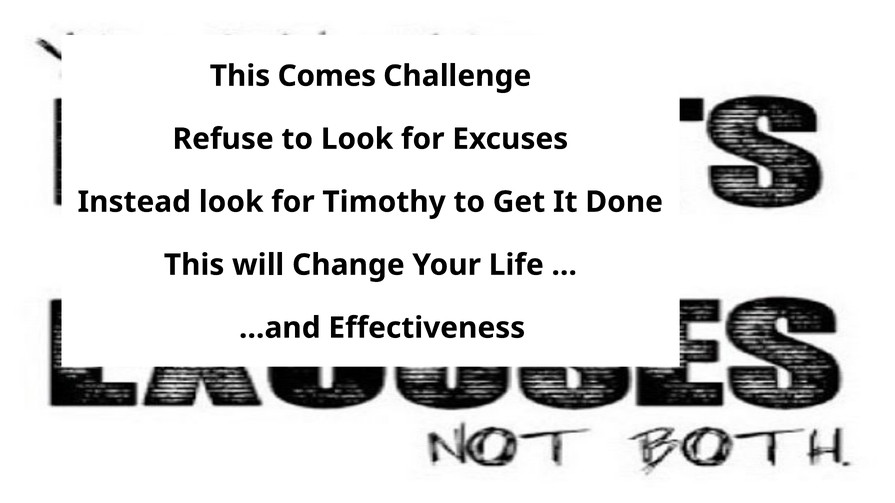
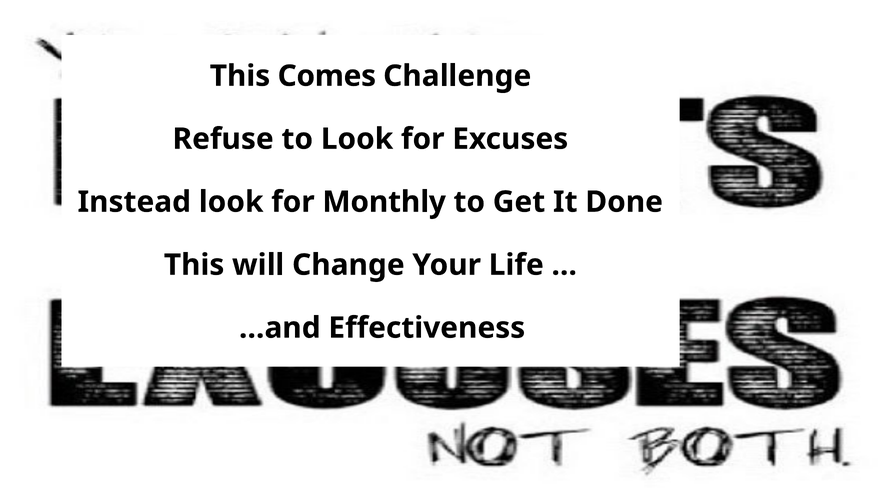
Timothy: Timothy -> Monthly
